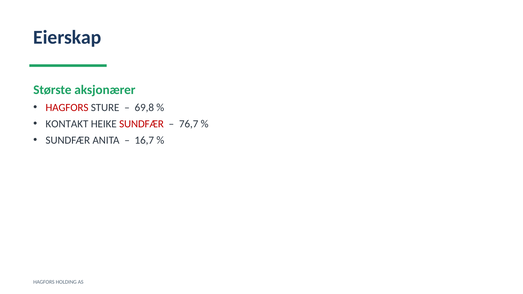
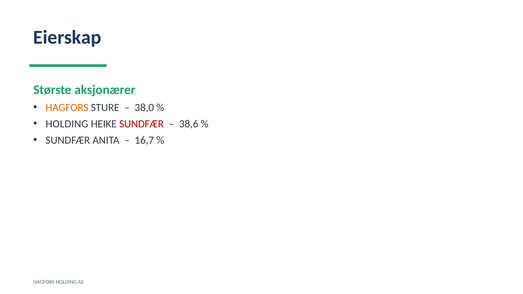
HAGFORS at (67, 108) colour: red -> orange
69,8: 69,8 -> 38,0
KONTAKT at (67, 124): KONTAKT -> HOLDING
76,7: 76,7 -> 38,6
